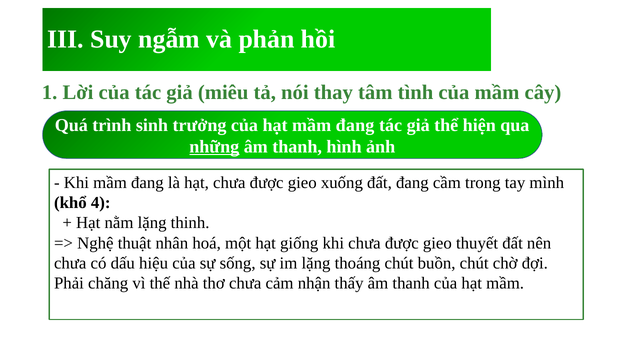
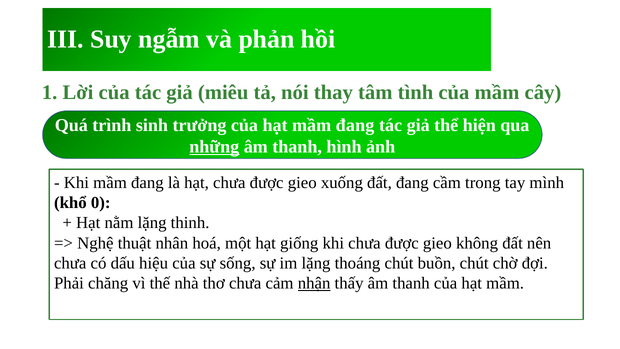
4: 4 -> 0
thuyết: thuyết -> không
nhận underline: none -> present
